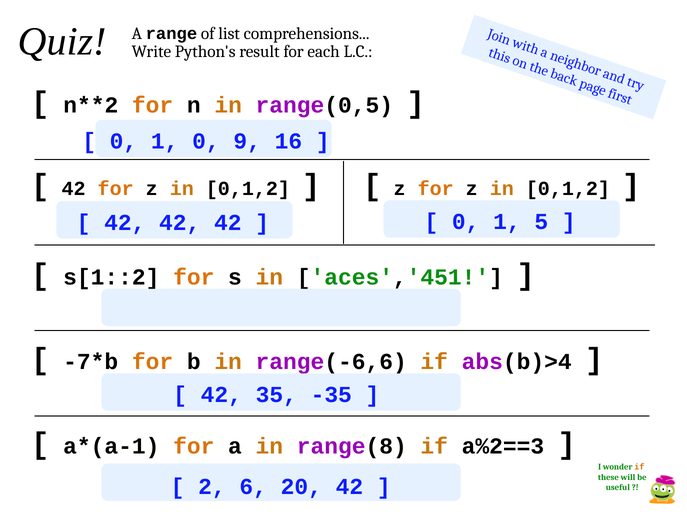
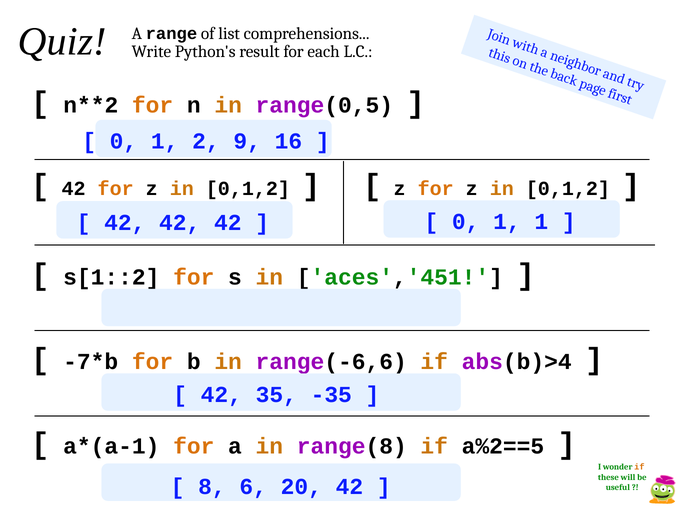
1 0: 0 -> 2
1 5: 5 -> 1
a%2==3: a%2==3 -> a%2==5
2: 2 -> 8
